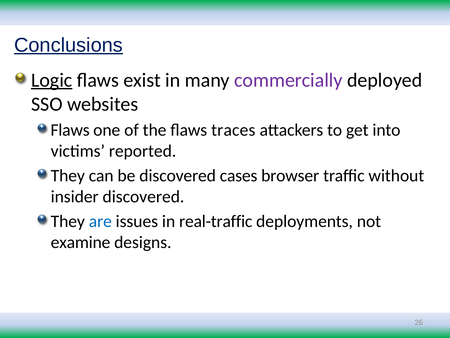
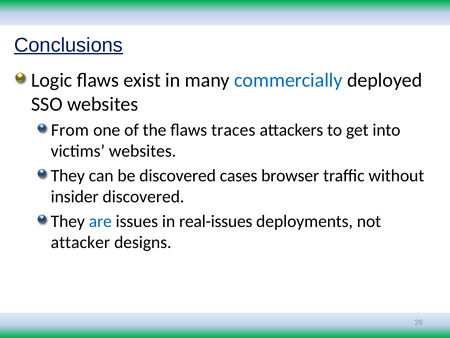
Logic underline: present -> none
commercially colour: purple -> blue
Flaws at (70, 130): Flaws -> From
victims reported: reported -> websites
real-traffic: real-traffic -> real-issues
examine: examine -> attacker
